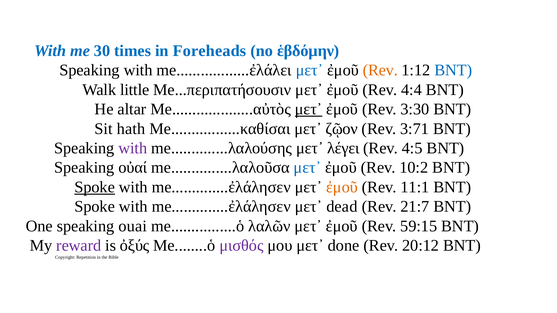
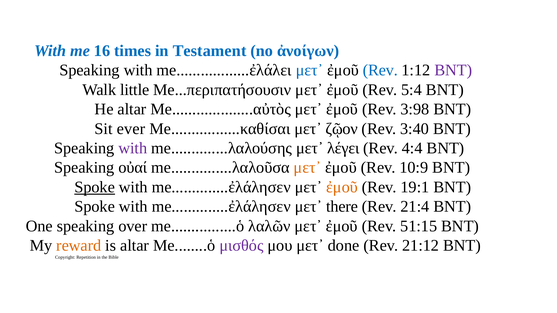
30: 30 -> 16
Foreheads: Foreheads -> Testament
ἑβδόμην: ἑβδόμην -> ἀνοίγων
Rev at (380, 70) colour: orange -> blue
BNT at (453, 70) colour: blue -> purple
4:4: 4:4 -> 5:4
μετ᾽ at (309, 109) underline: present -> none
3:30: 3:30 -> 3:98
hath: hath -> ever
3:71: 3:71 -> 3:40
4:5: 4:5 -> 4:4
μετ᾽ at (307, 168) colour: blue -> orange
10:2: 10:2 -> 10:9
11:1: 11:1 -> 19:1
dead: dead -> there
21:7: 21:7 -> 21:4
ouai: ouai -> over
59:15: 59:15 -> 51:15
reward colour: purple -> orange
is ὀξύς: ὀξύς -> altar
20:12: 20:12 -> 21:12
